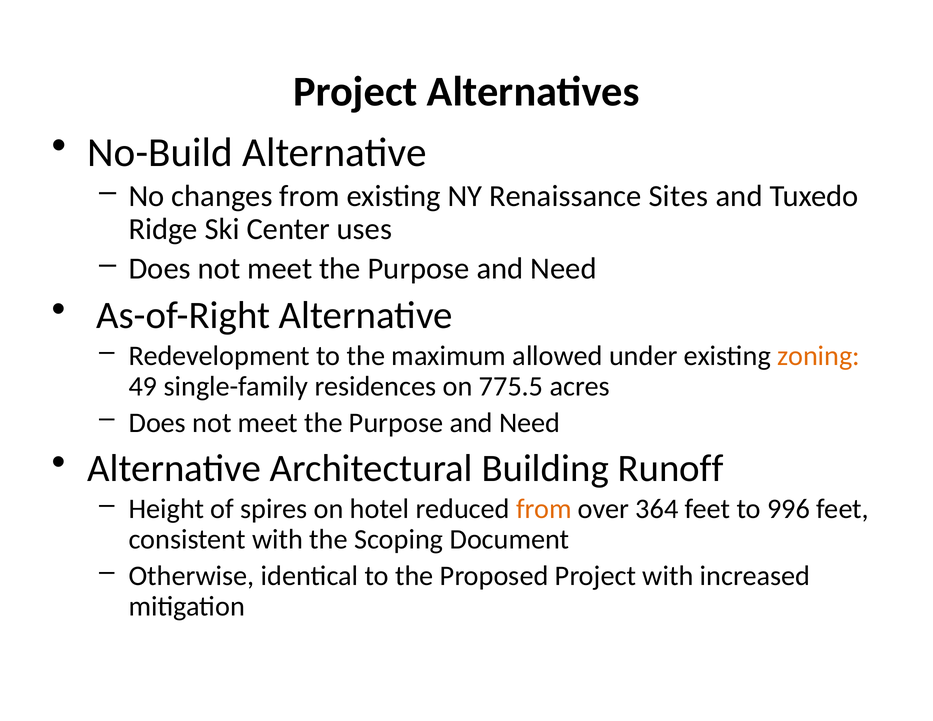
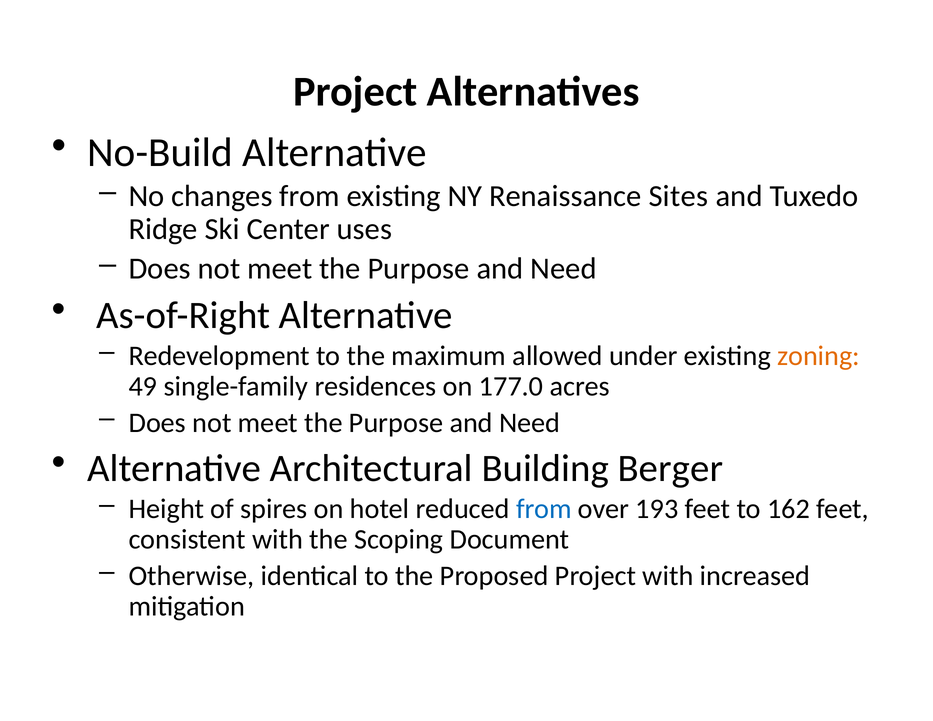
775.5: 775.5 -> 177.0
Runoff: Runoff -> Berger
from at (544, 509) colour: orange -> blue
364: 364 -> 193
996: 996 -> 162
